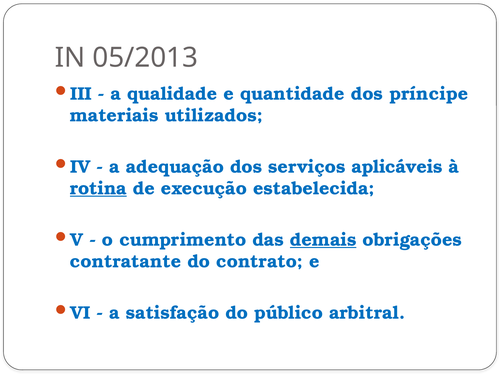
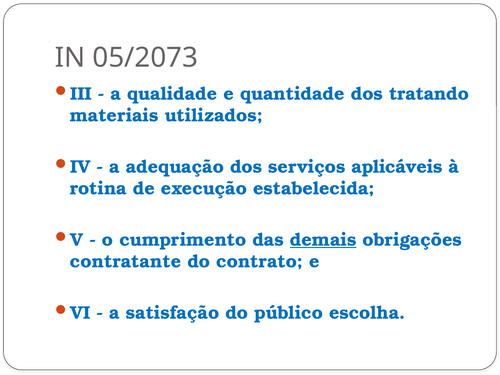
05/2013: 05/2013 -> 05/2073
príncipe: príncipe -> tratando
rotina underline: present -> none
arbitral: arbitral -> escolha
